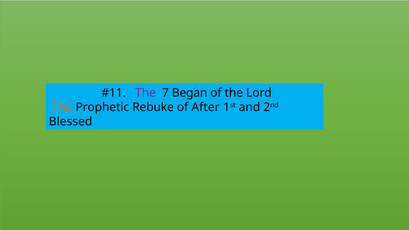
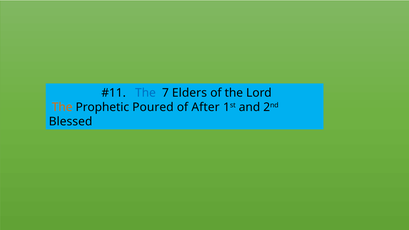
The at (145, 93) colour: purple -> blue
Began: Began -> Elders
Rebuke: Rebuke -> Poured
